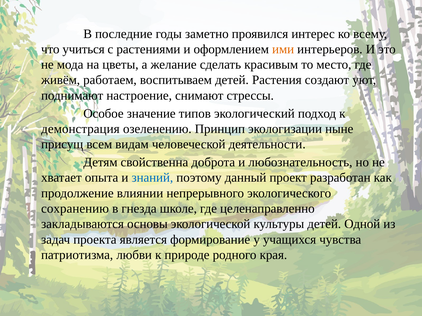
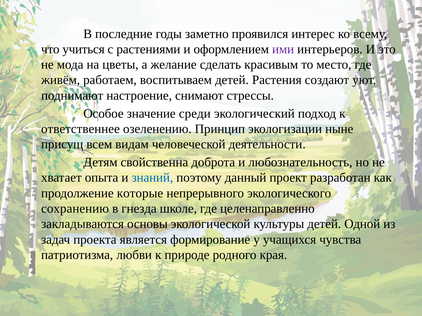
ими colour: orange -> purple
типов: типов -> среди
демонстрация: демонстрация -> ответственнее
влиянии: влиянии -> которые
